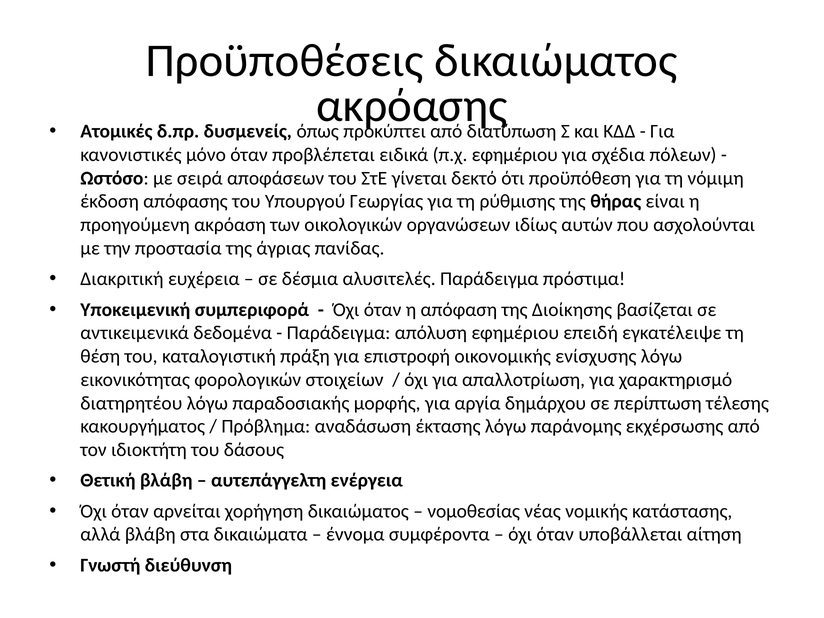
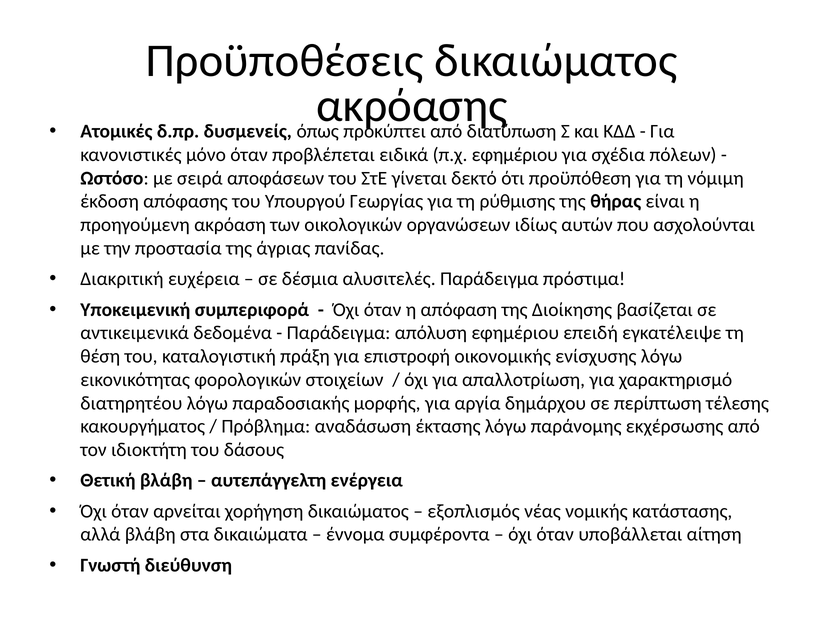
νομοθεσίας: νομοθεσίας -> εξοπλισμός
